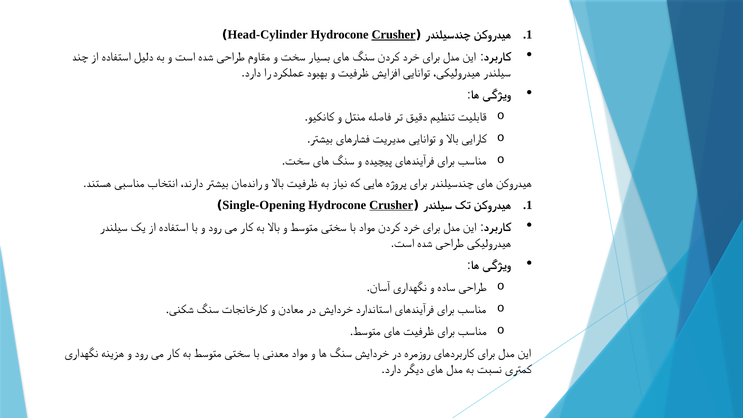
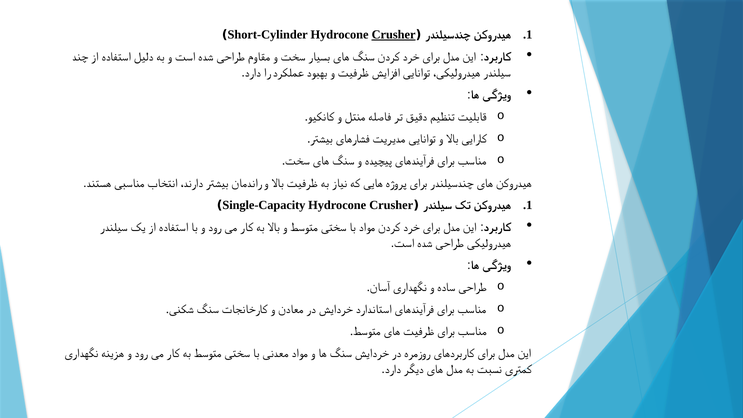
Head-Cylinder: Head-Cylinder -> Short-Cylinder
Single-Opening: Single-Opening -> Single-Capacity
Crusher at (391, 205) underline: present -> none
